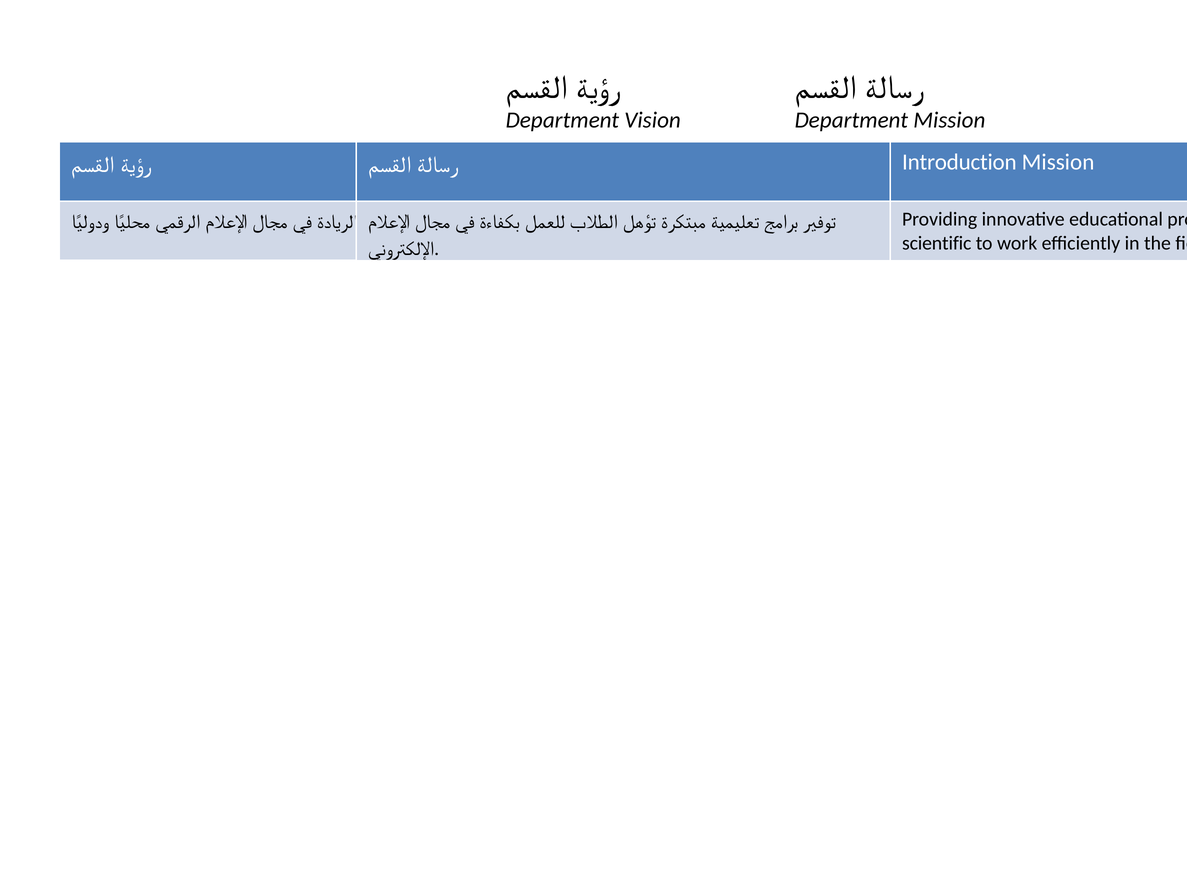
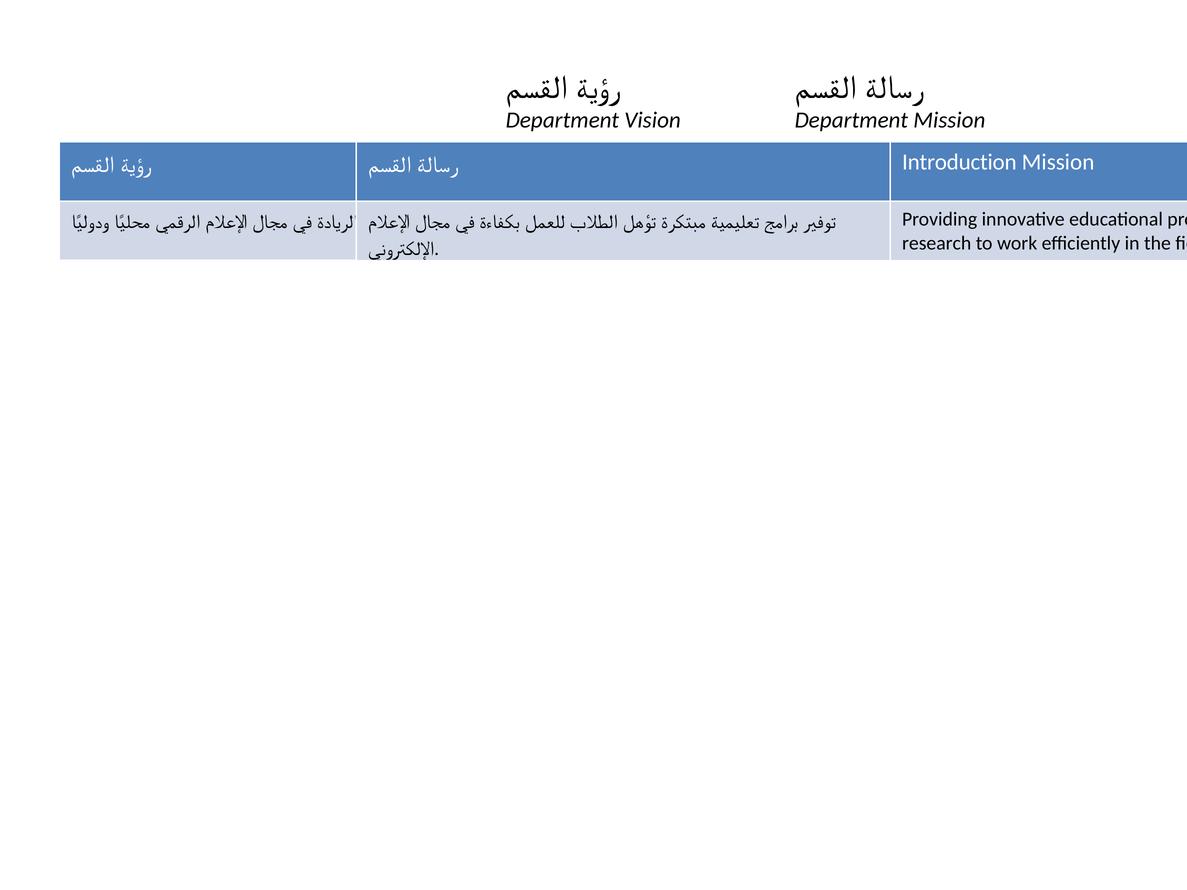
scientific: scientific -> research
